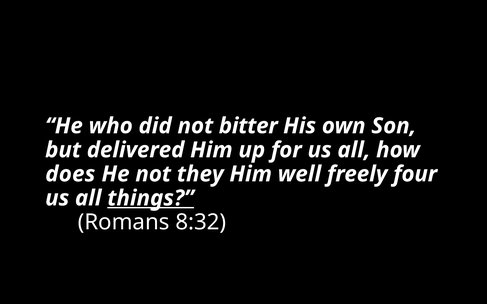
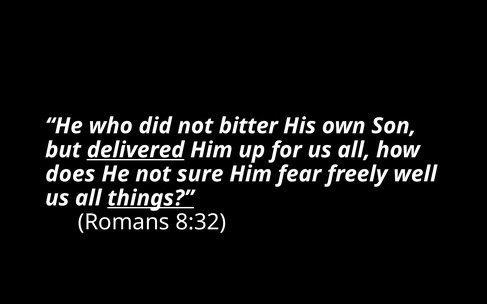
delivered underline: none -> present
they: they -> sure
well: well -> fear
four: four -> well
